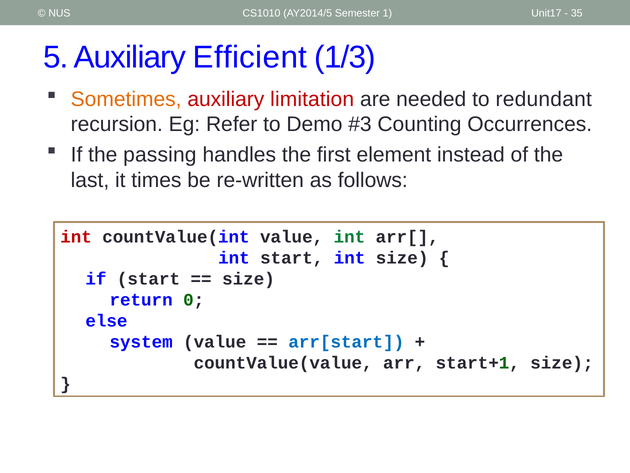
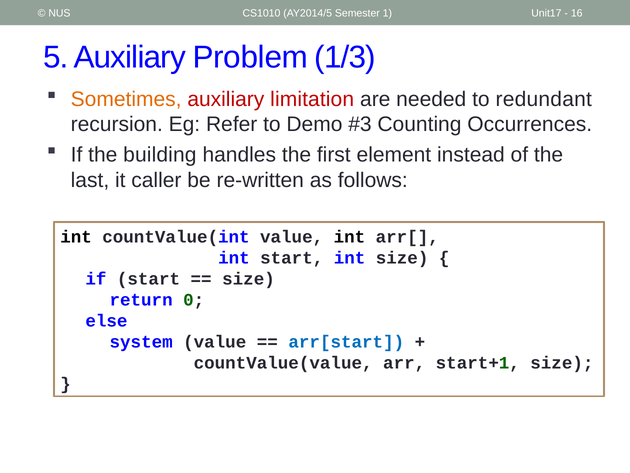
35: 35 -> 16
Efficient: Efficient -> Problem
passing: passing -> building
times: times -> caller
int at (76, 236) colour: red -> black
int at (349, 236) colour: green -> black
